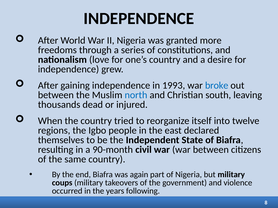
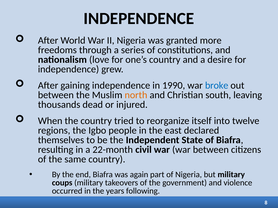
1993: 1993 -> 1990
north colour: blue -> orange
90-month: 90-month -> 22-month
